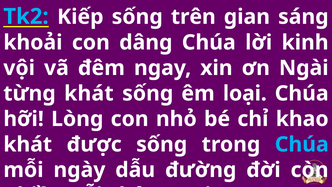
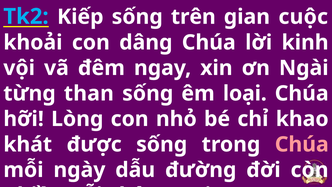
sáng: sáng -> cuộc
từng khát: khát -> than
Chúa at (302, 144) colour: light blue -> pink
